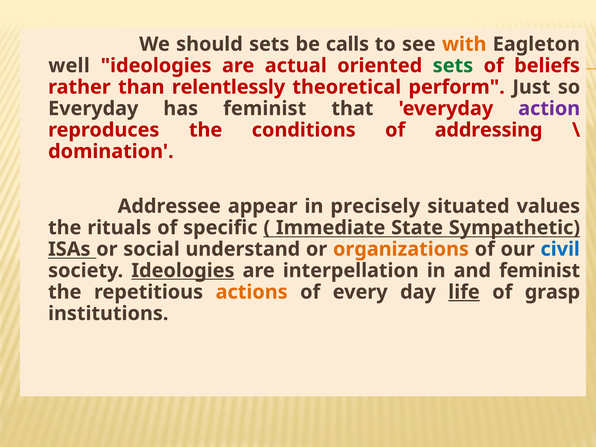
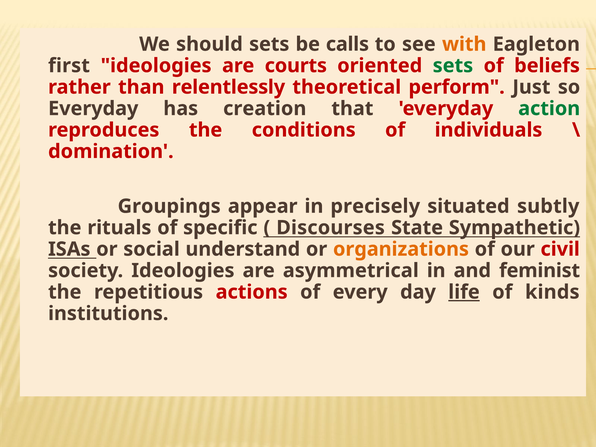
well: well -> first
actual: actual -> courts
has feminist: feminist -> creation
action colour: purple -> green
addressing: addressing -> individuals
Addressee: Addressee -> Groupings
values: values -> subtly
Immediate: Immediate -> Discourses
civil colour: blue -> red
Ideologies at (183, 271) underline: present -> none
interpellation: interpellation -> asymmetrical
actions colour: orange -> red
grasp: grasp -> kinds
